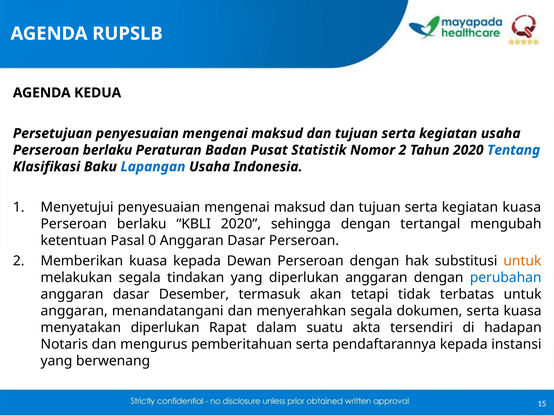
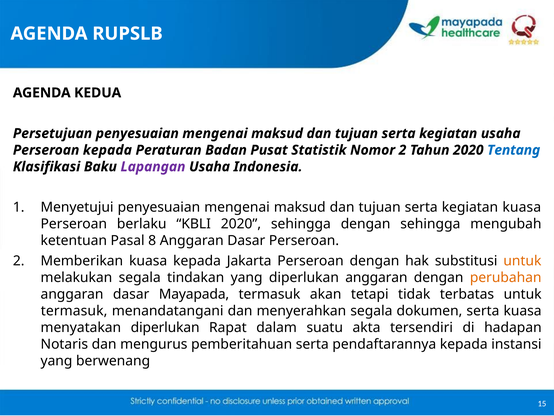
berlaku at (108, 150): berlaku -> kepada
Lapangan colour: blue -> purple
dengan tertangal: tertangal -> sehingga
0: 0 -> 8
Dewan: Dewan -> Jakarta
perubahan colour: blue -> orange
Desember: Desember -> Mayapada
anggaran at (74, 311): anggaran -> termasuk
